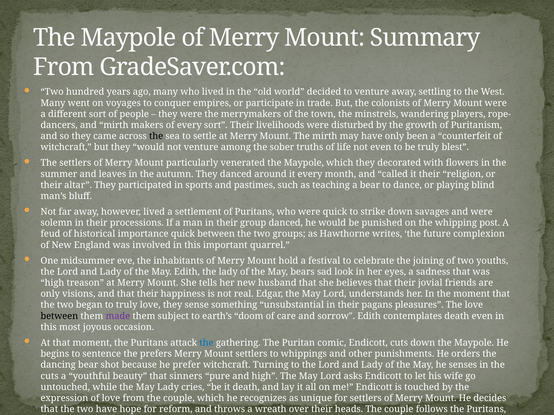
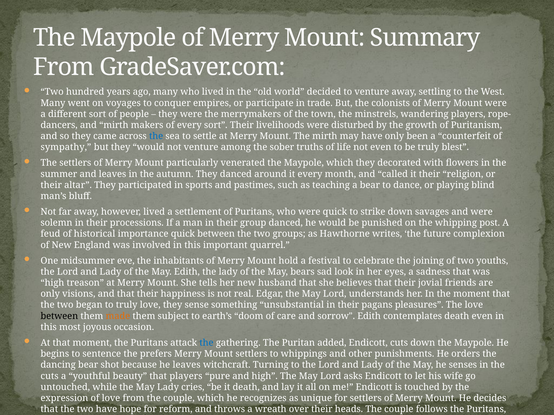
the at (156, 136) colour: black -> blue
witchcraft at (66, 147): witchcraft -> sympathy
made colour: purple -> orange
comic: comic -> added
he prefer: prefer -> leaves
that sinners: sinners -> players
